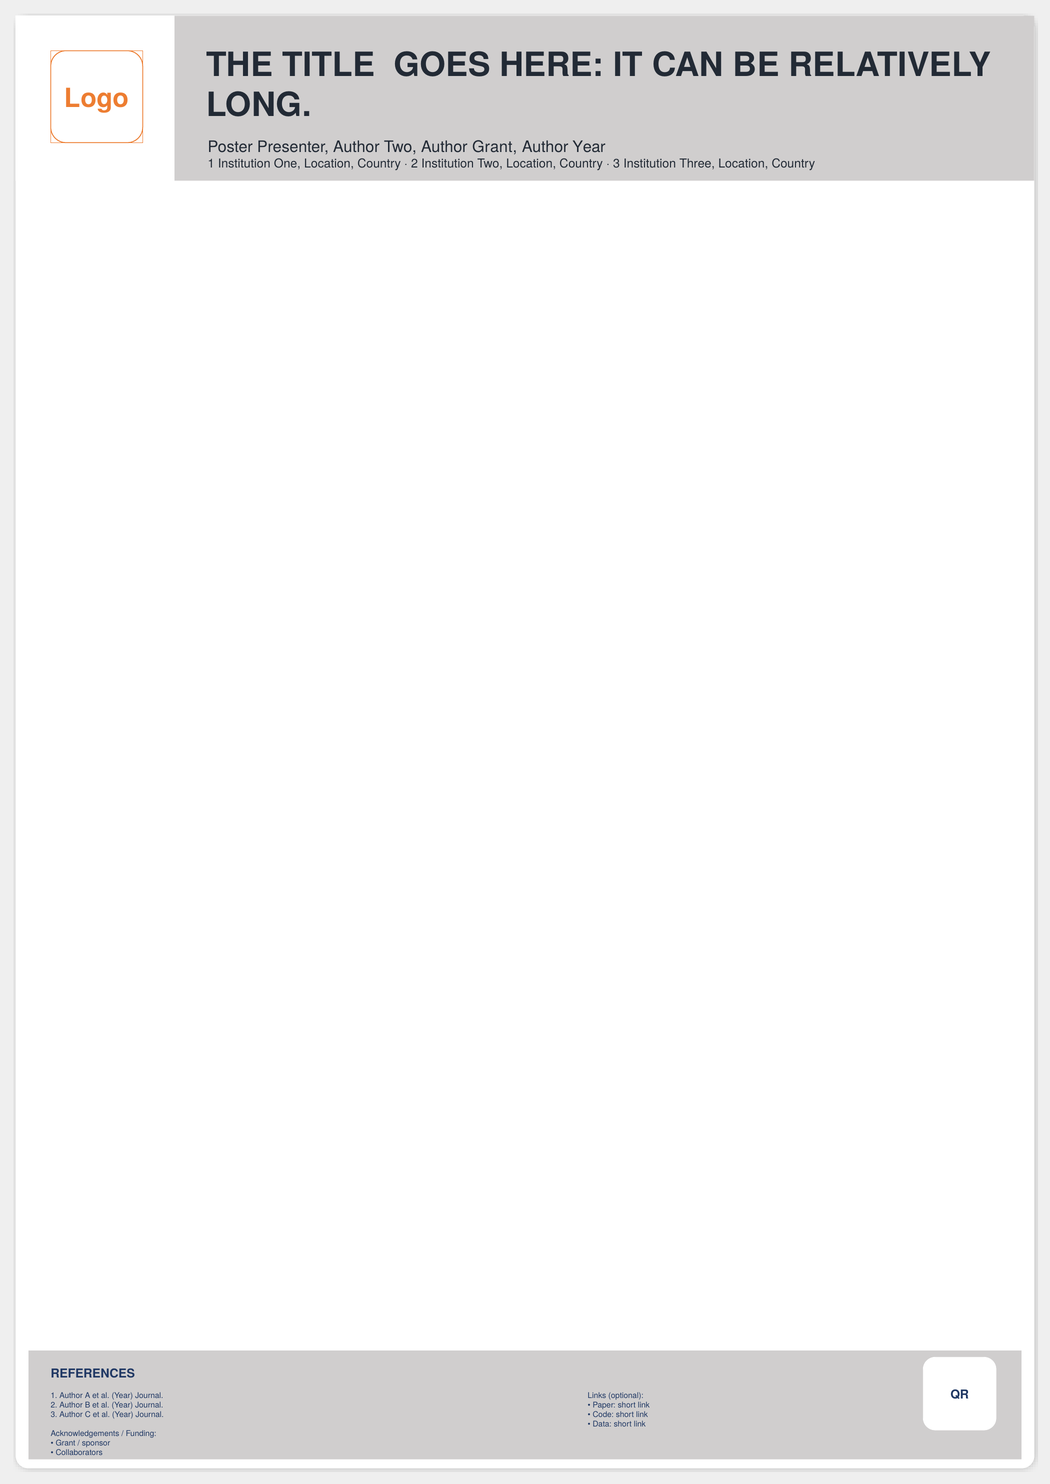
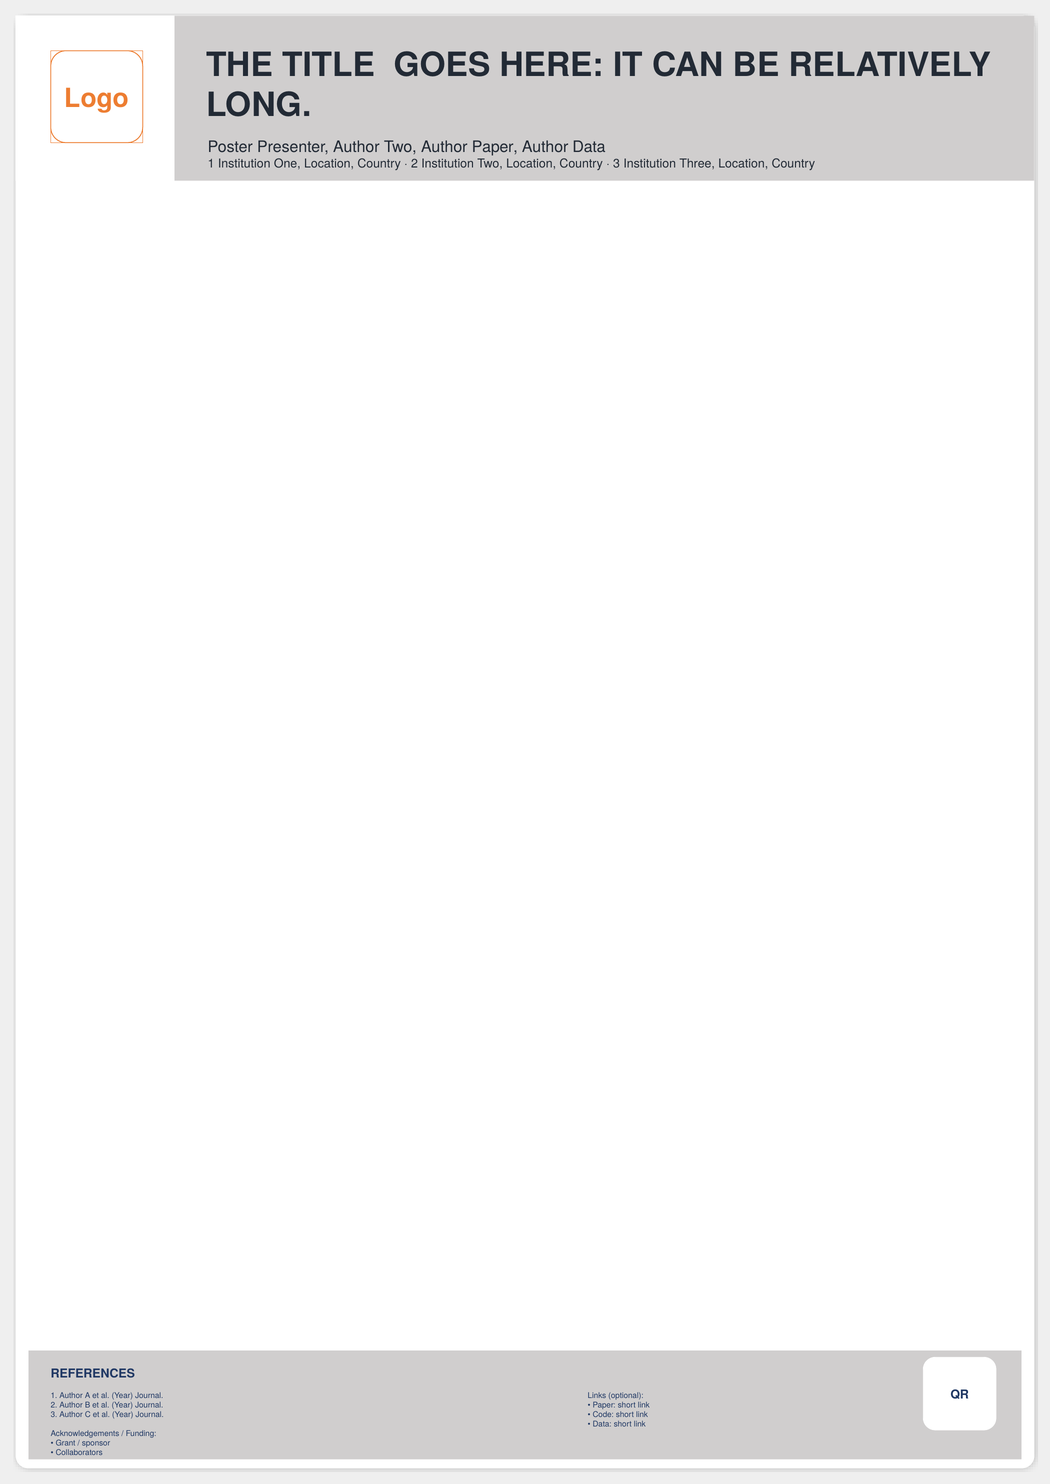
Author Grant: Grant -> Paper
Author Year: Year -> Data
